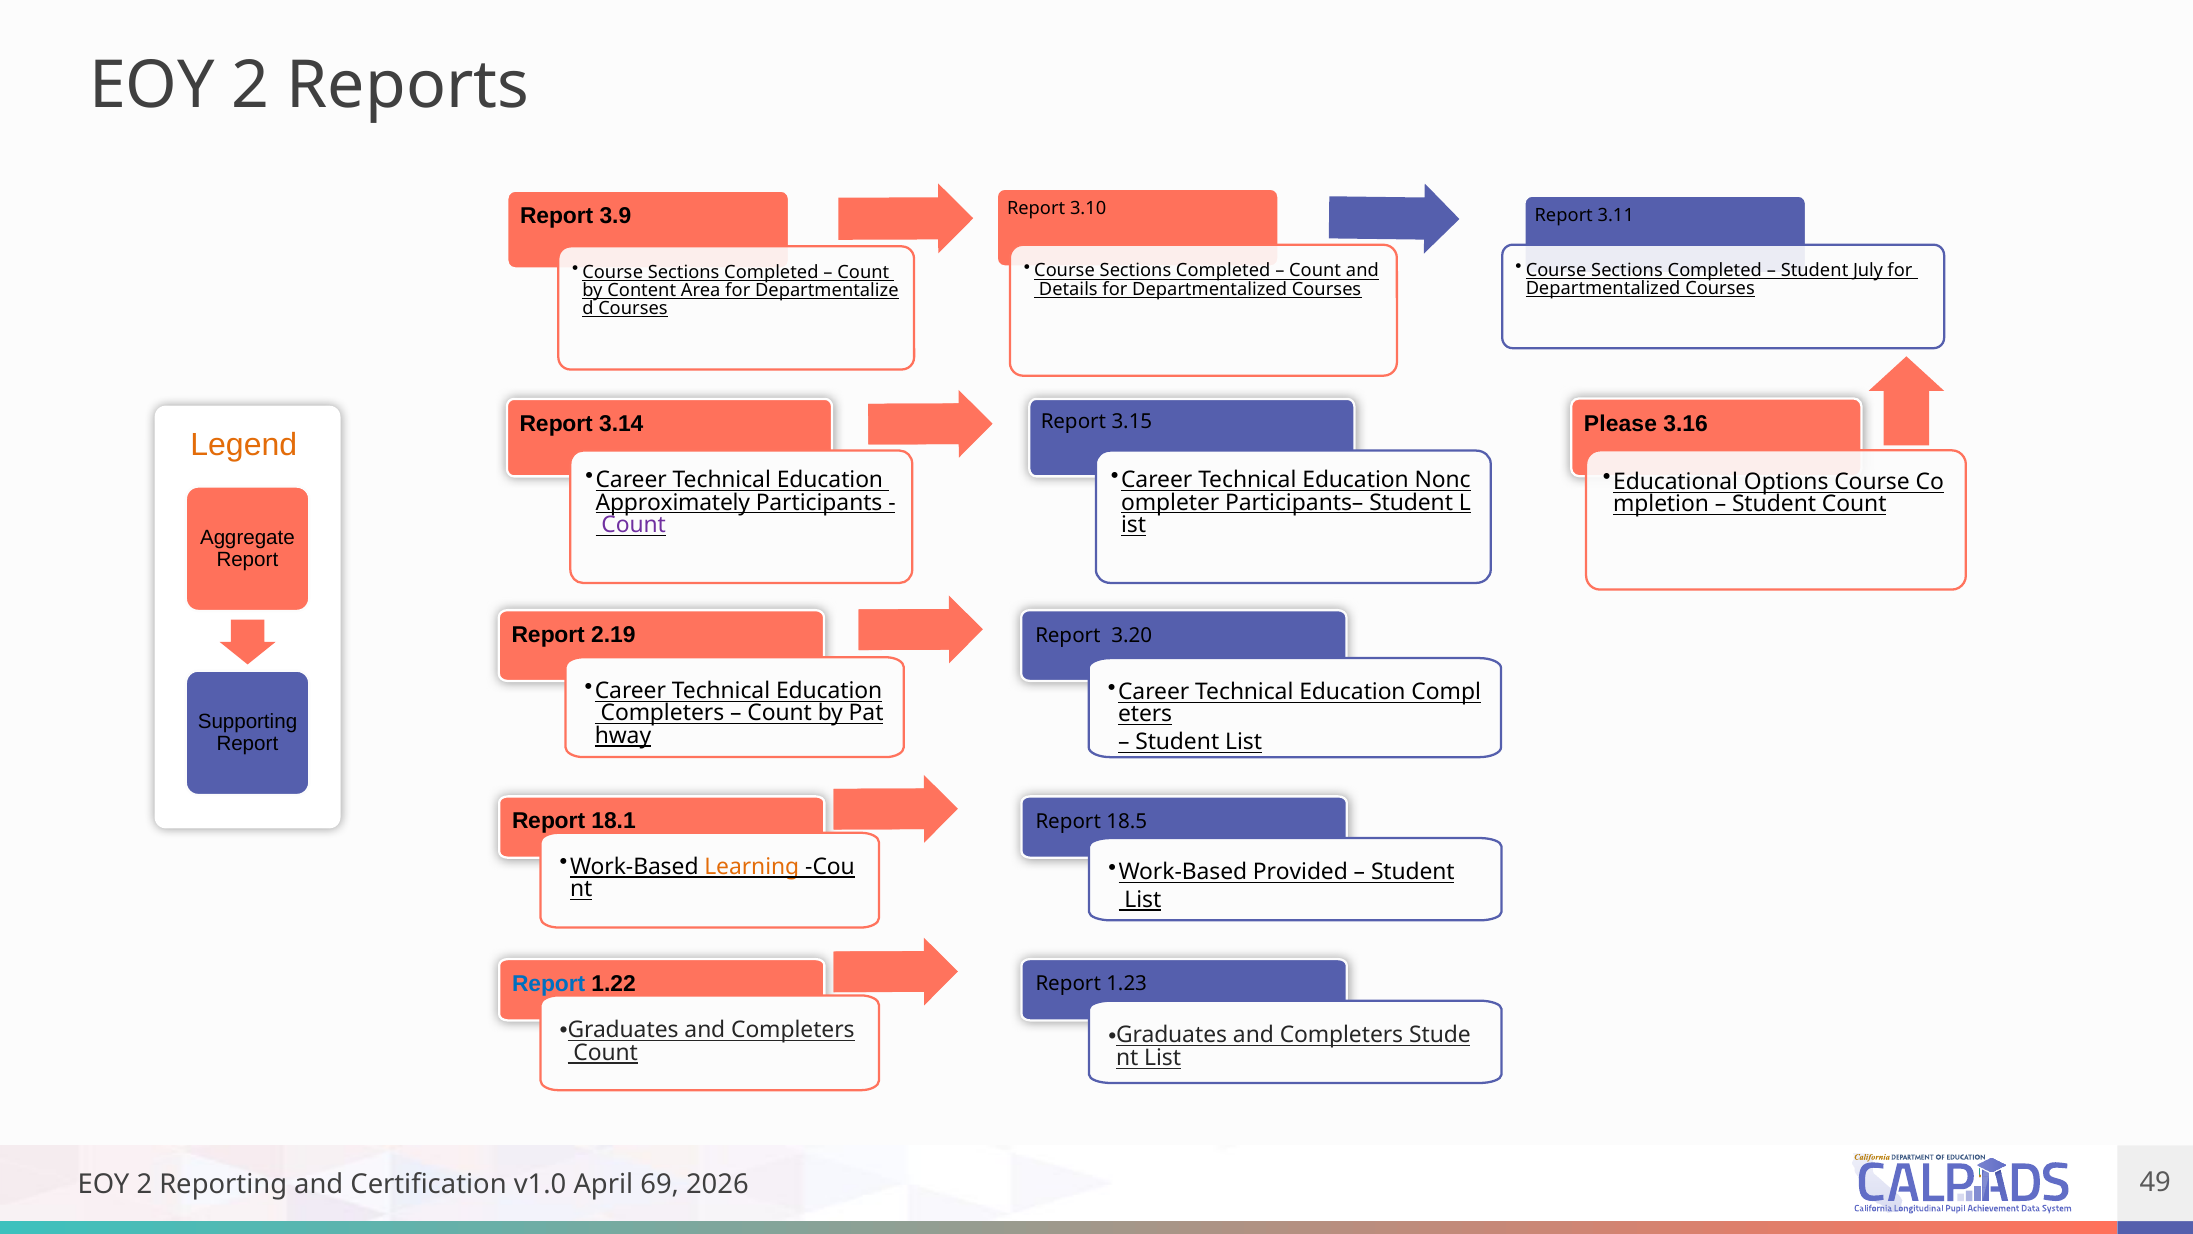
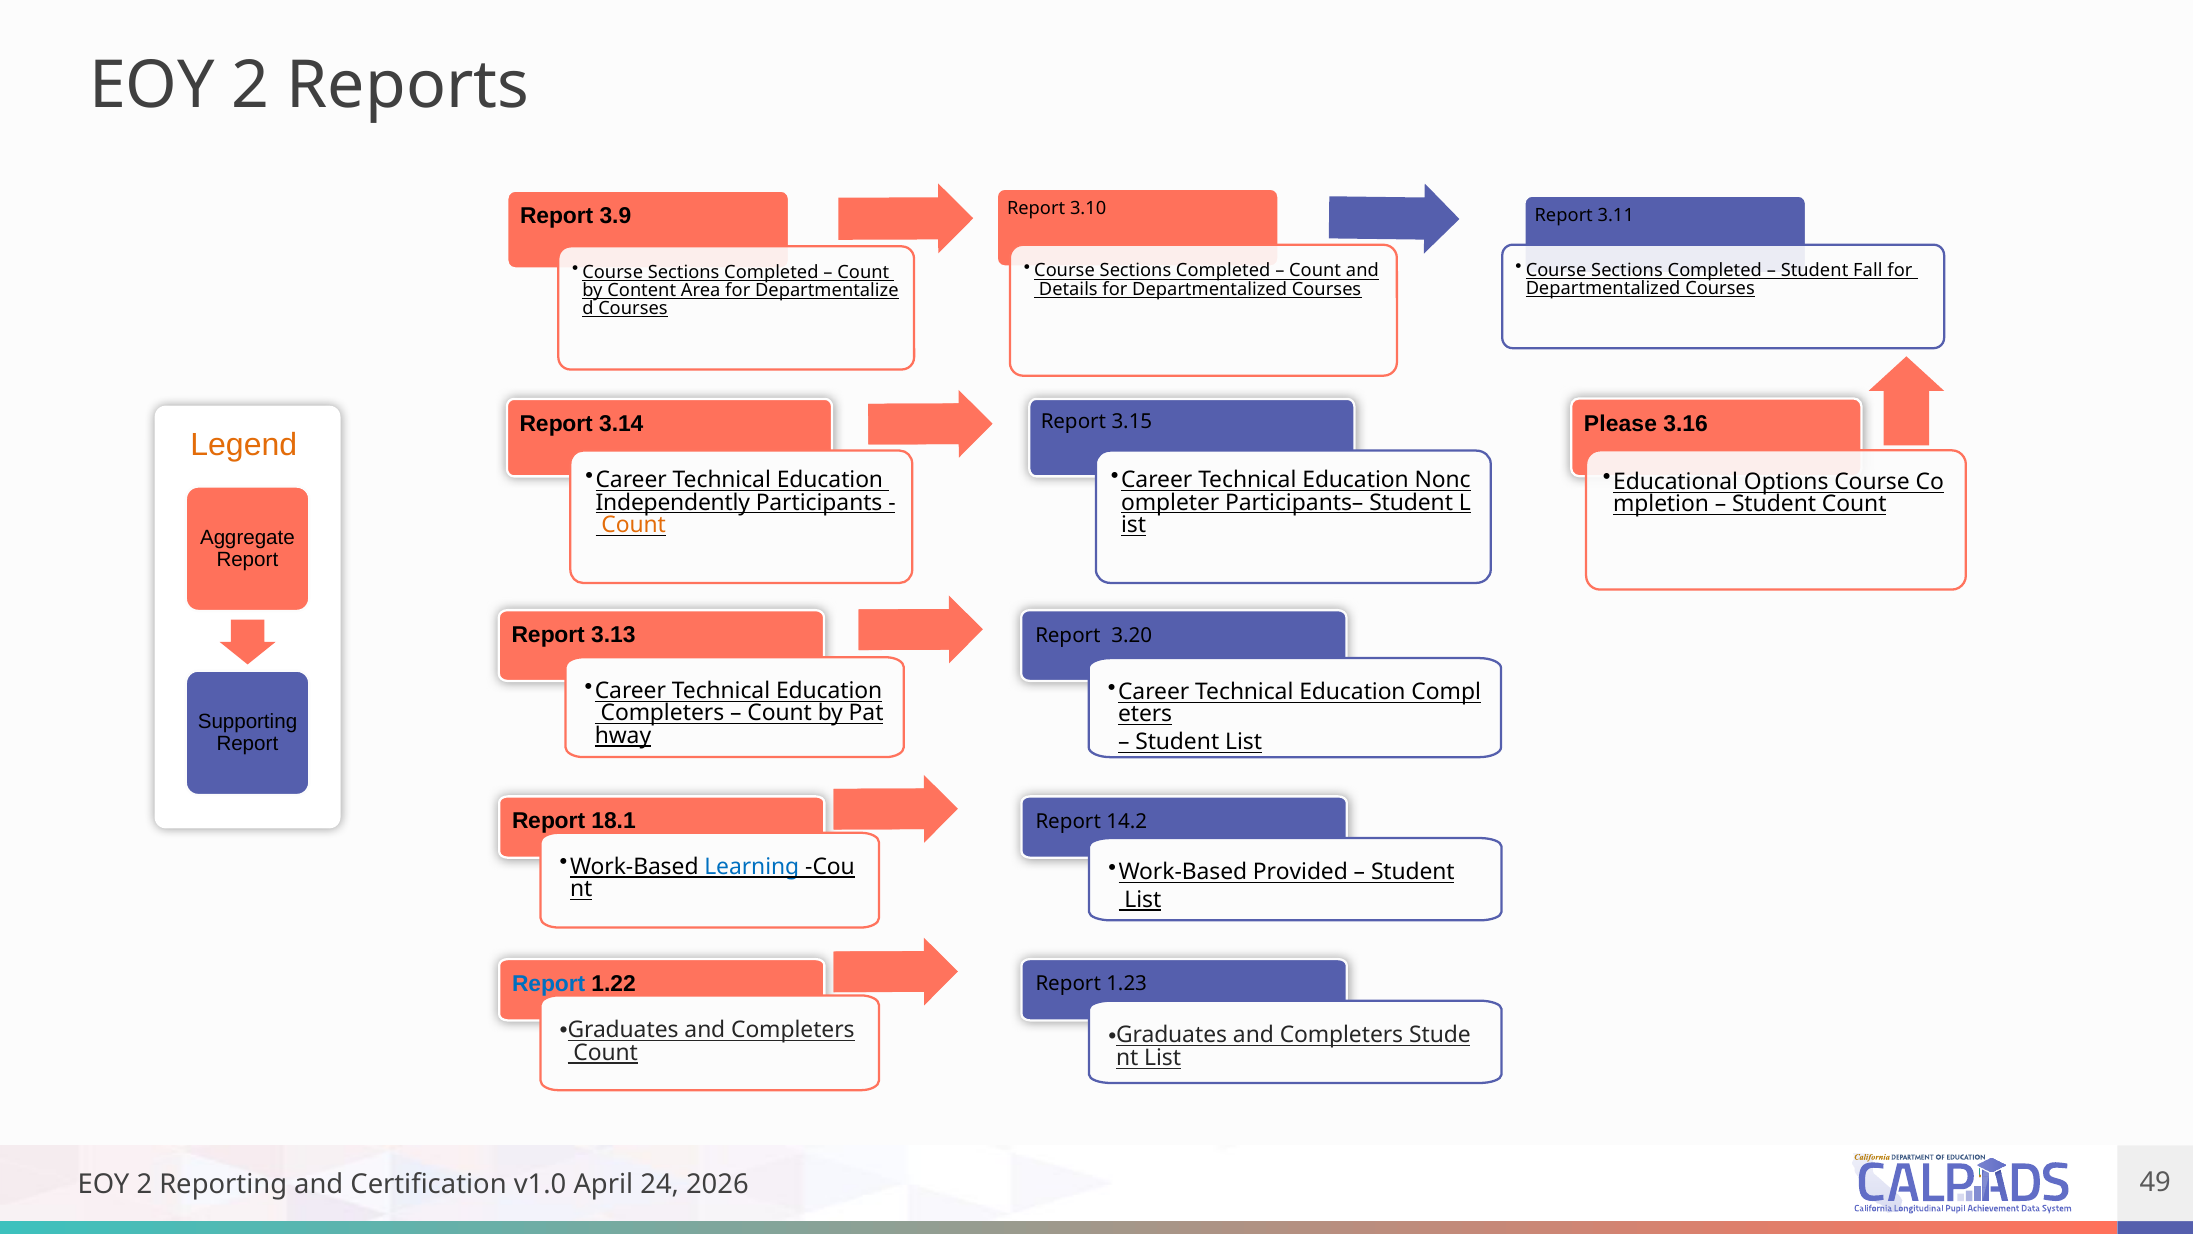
July: July -> Fall
Approximately: Approximately -> Independently
Count at (634, 525) colour: purple -> orange
2.19: 2.19 -> 3.13
18.5: 18.5 -> 14.2
Learning colour: orange -> blue
69: 69 -> 24
